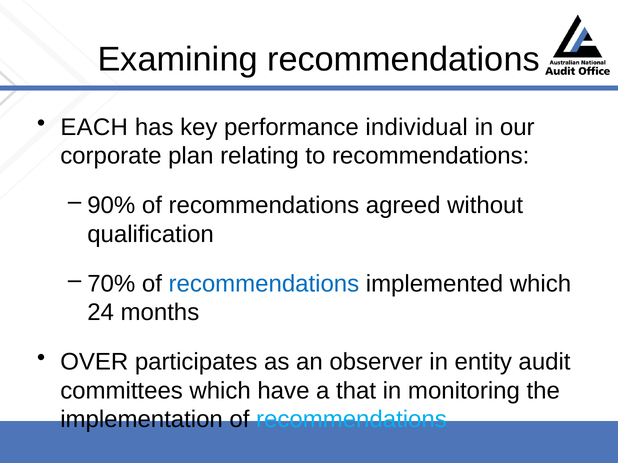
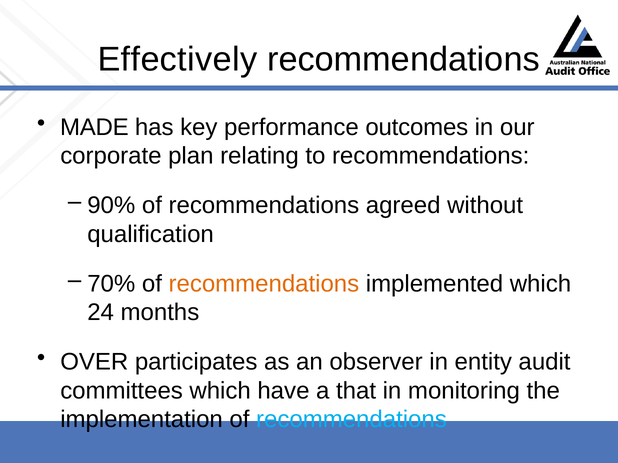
Examining: Examining -> Effectively
EACH: EACH -> MADE
individual: individual -> outcomes
recommendations at (264, 284) colour: blue -> orange
